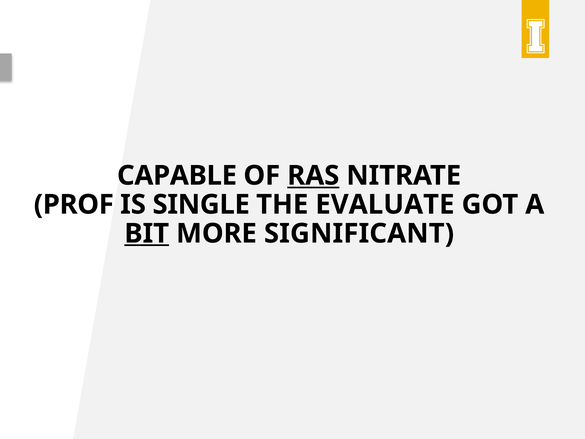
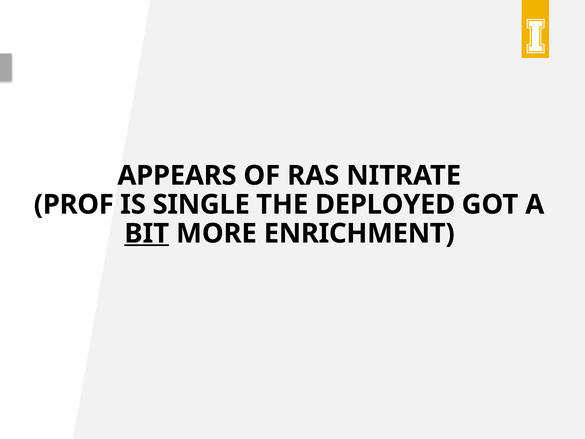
CAPABLE: CAPABLE -> APPEARS
RAS underline: present -> none
EVALUATE: EVALUATE -> DEPLOYED
SIGNIFICANT: SIGNIFICANT -> ENRICHMENT
